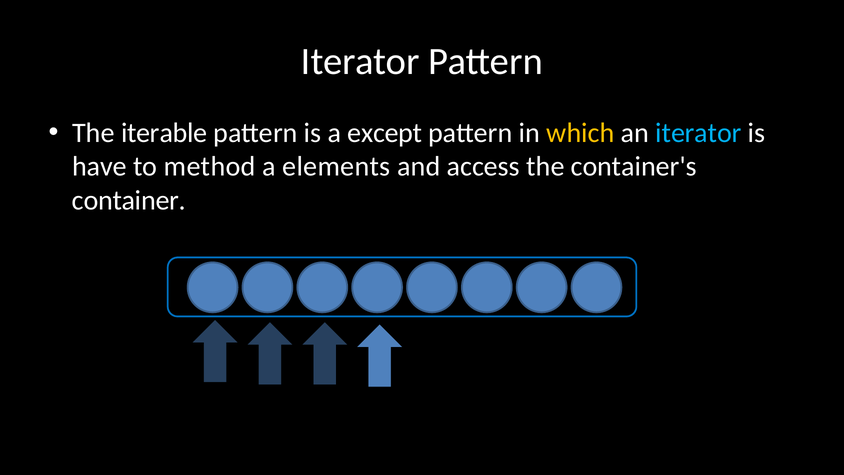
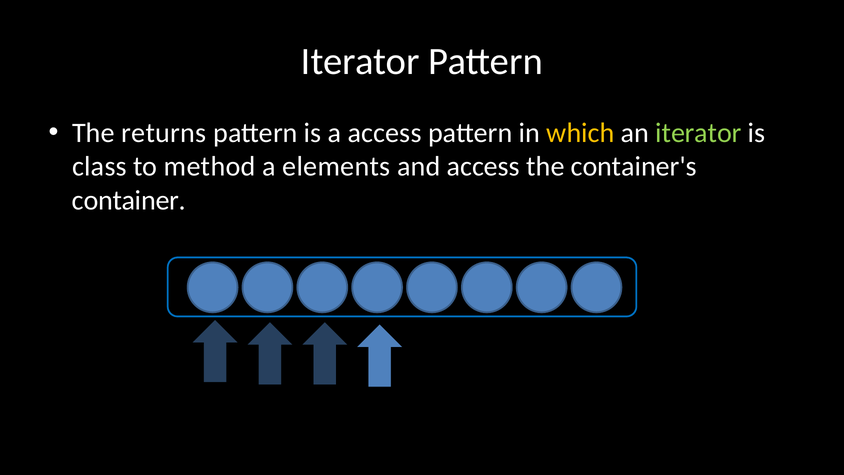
iterable: iterable -> returns
a except: except -> access
iterator at (698, 133) colour: light blue -> light green
have: have -> class
